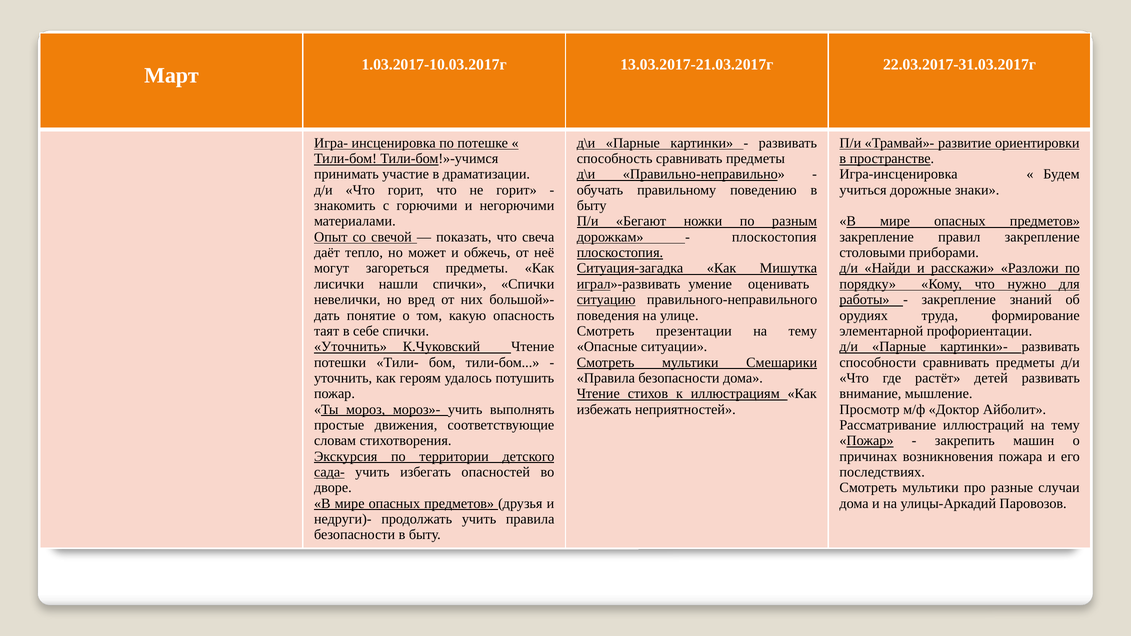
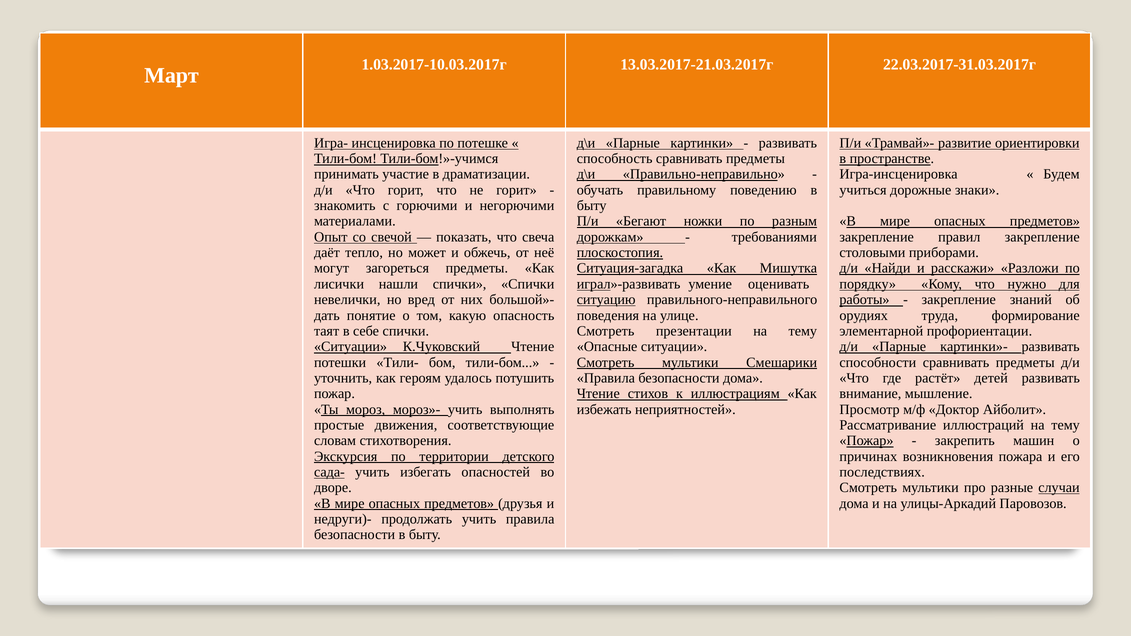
плоскостопия at (774, 237): плоскостопия -> требованиями
Уточнить at (350, 347): Уточнить -> Ситуации
случаи underline: none -> present
